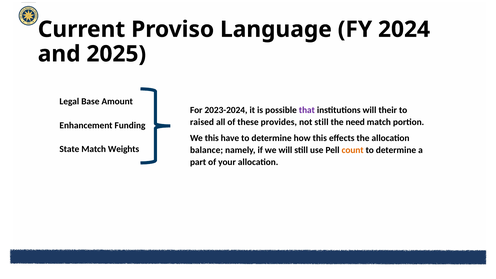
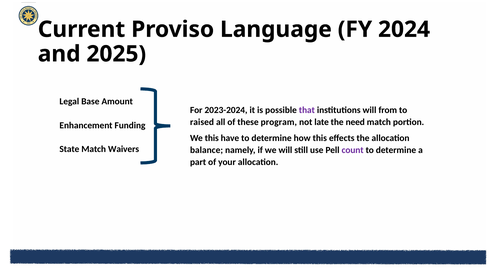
their: their -> from
provides: provides -> program
not still: still -> late
Weights: Weights -> Waivers
count colour: orange -> purple
